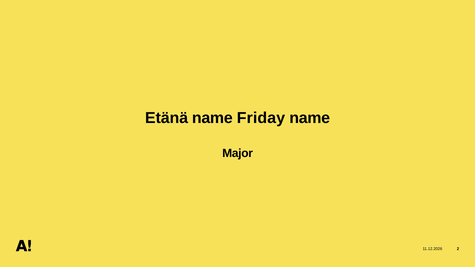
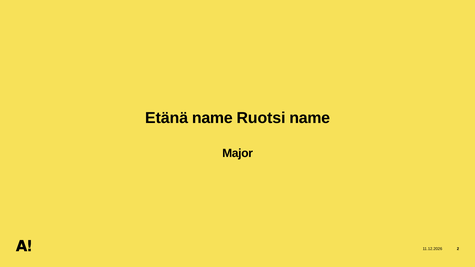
Friday: Friday -> Ruotsi
